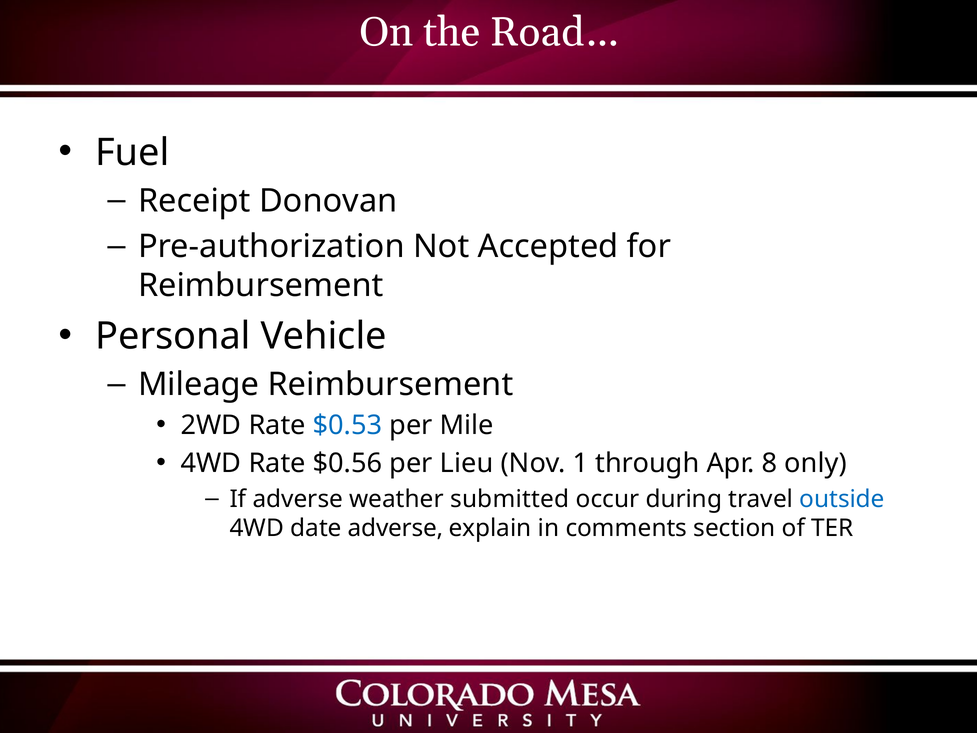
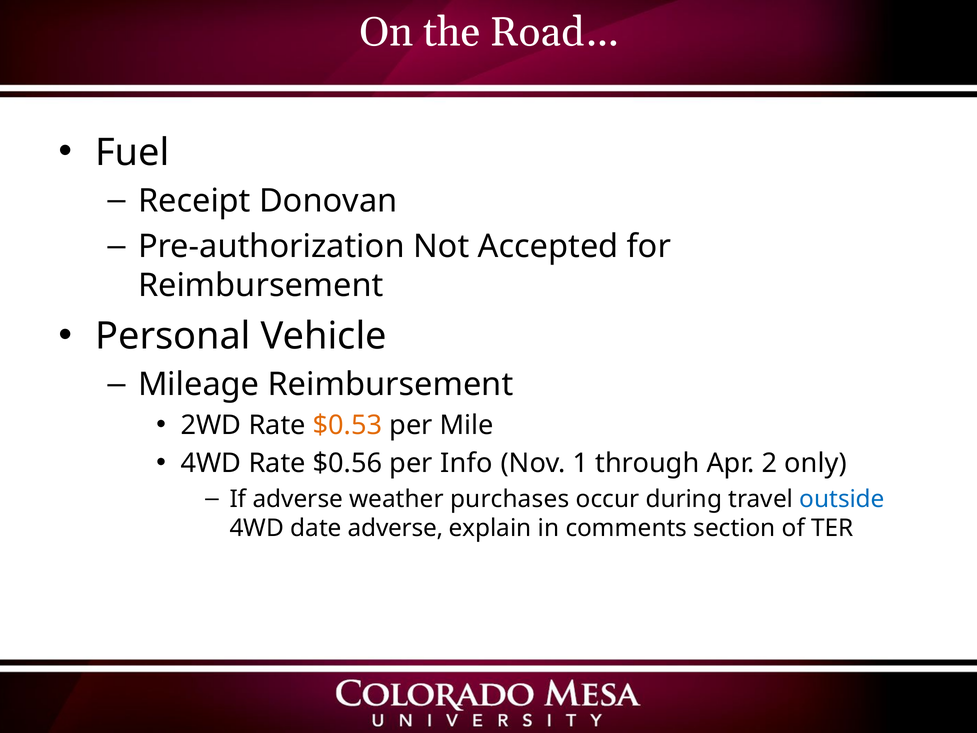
$0.53 colour: blue -> orange
Lieu: Lieu -> Info
8: 8 -> 2
submitted: submitted -> purchases
